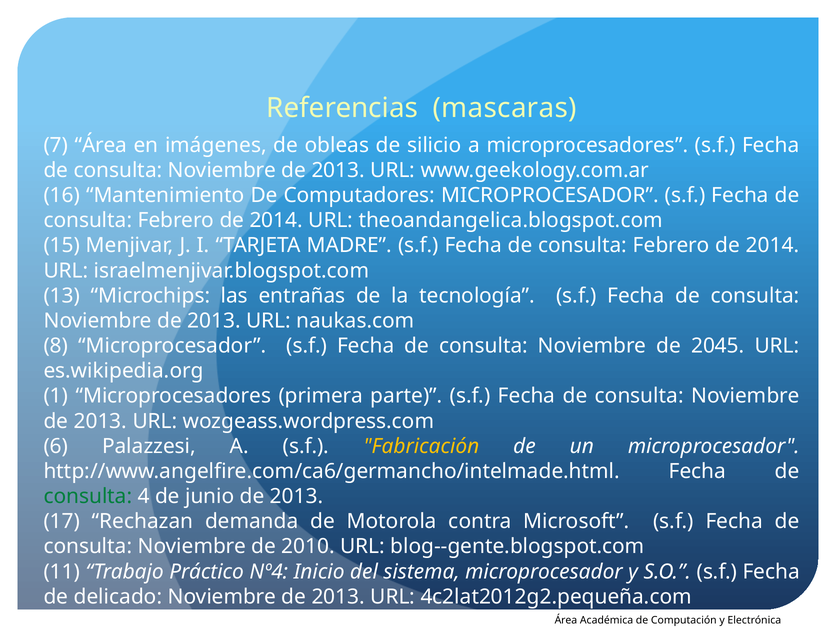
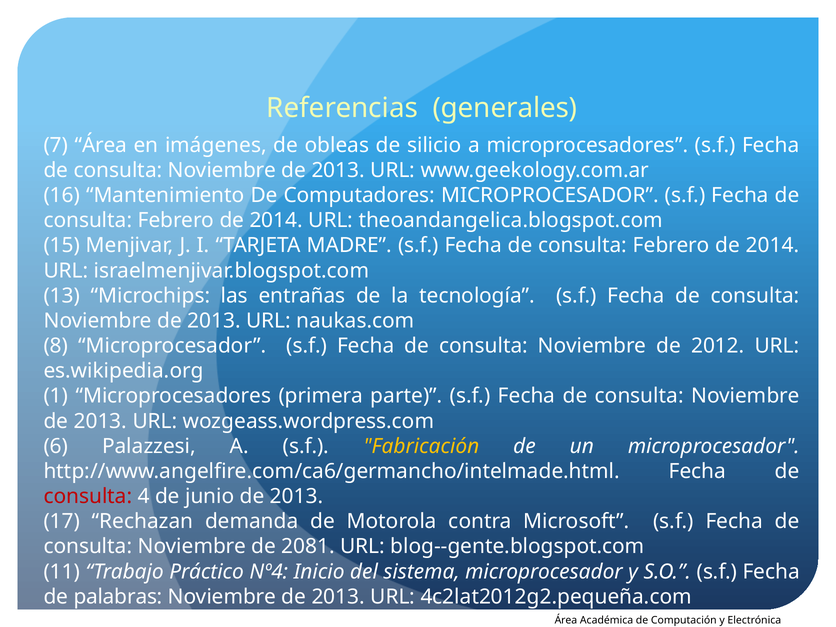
mascaras: mascaras -> generales
2045: 2045 -> 2012
consulta at (88, 496) colour: green -> red
2010: 2010 -> 2081
delicado: delicado -> palabras
